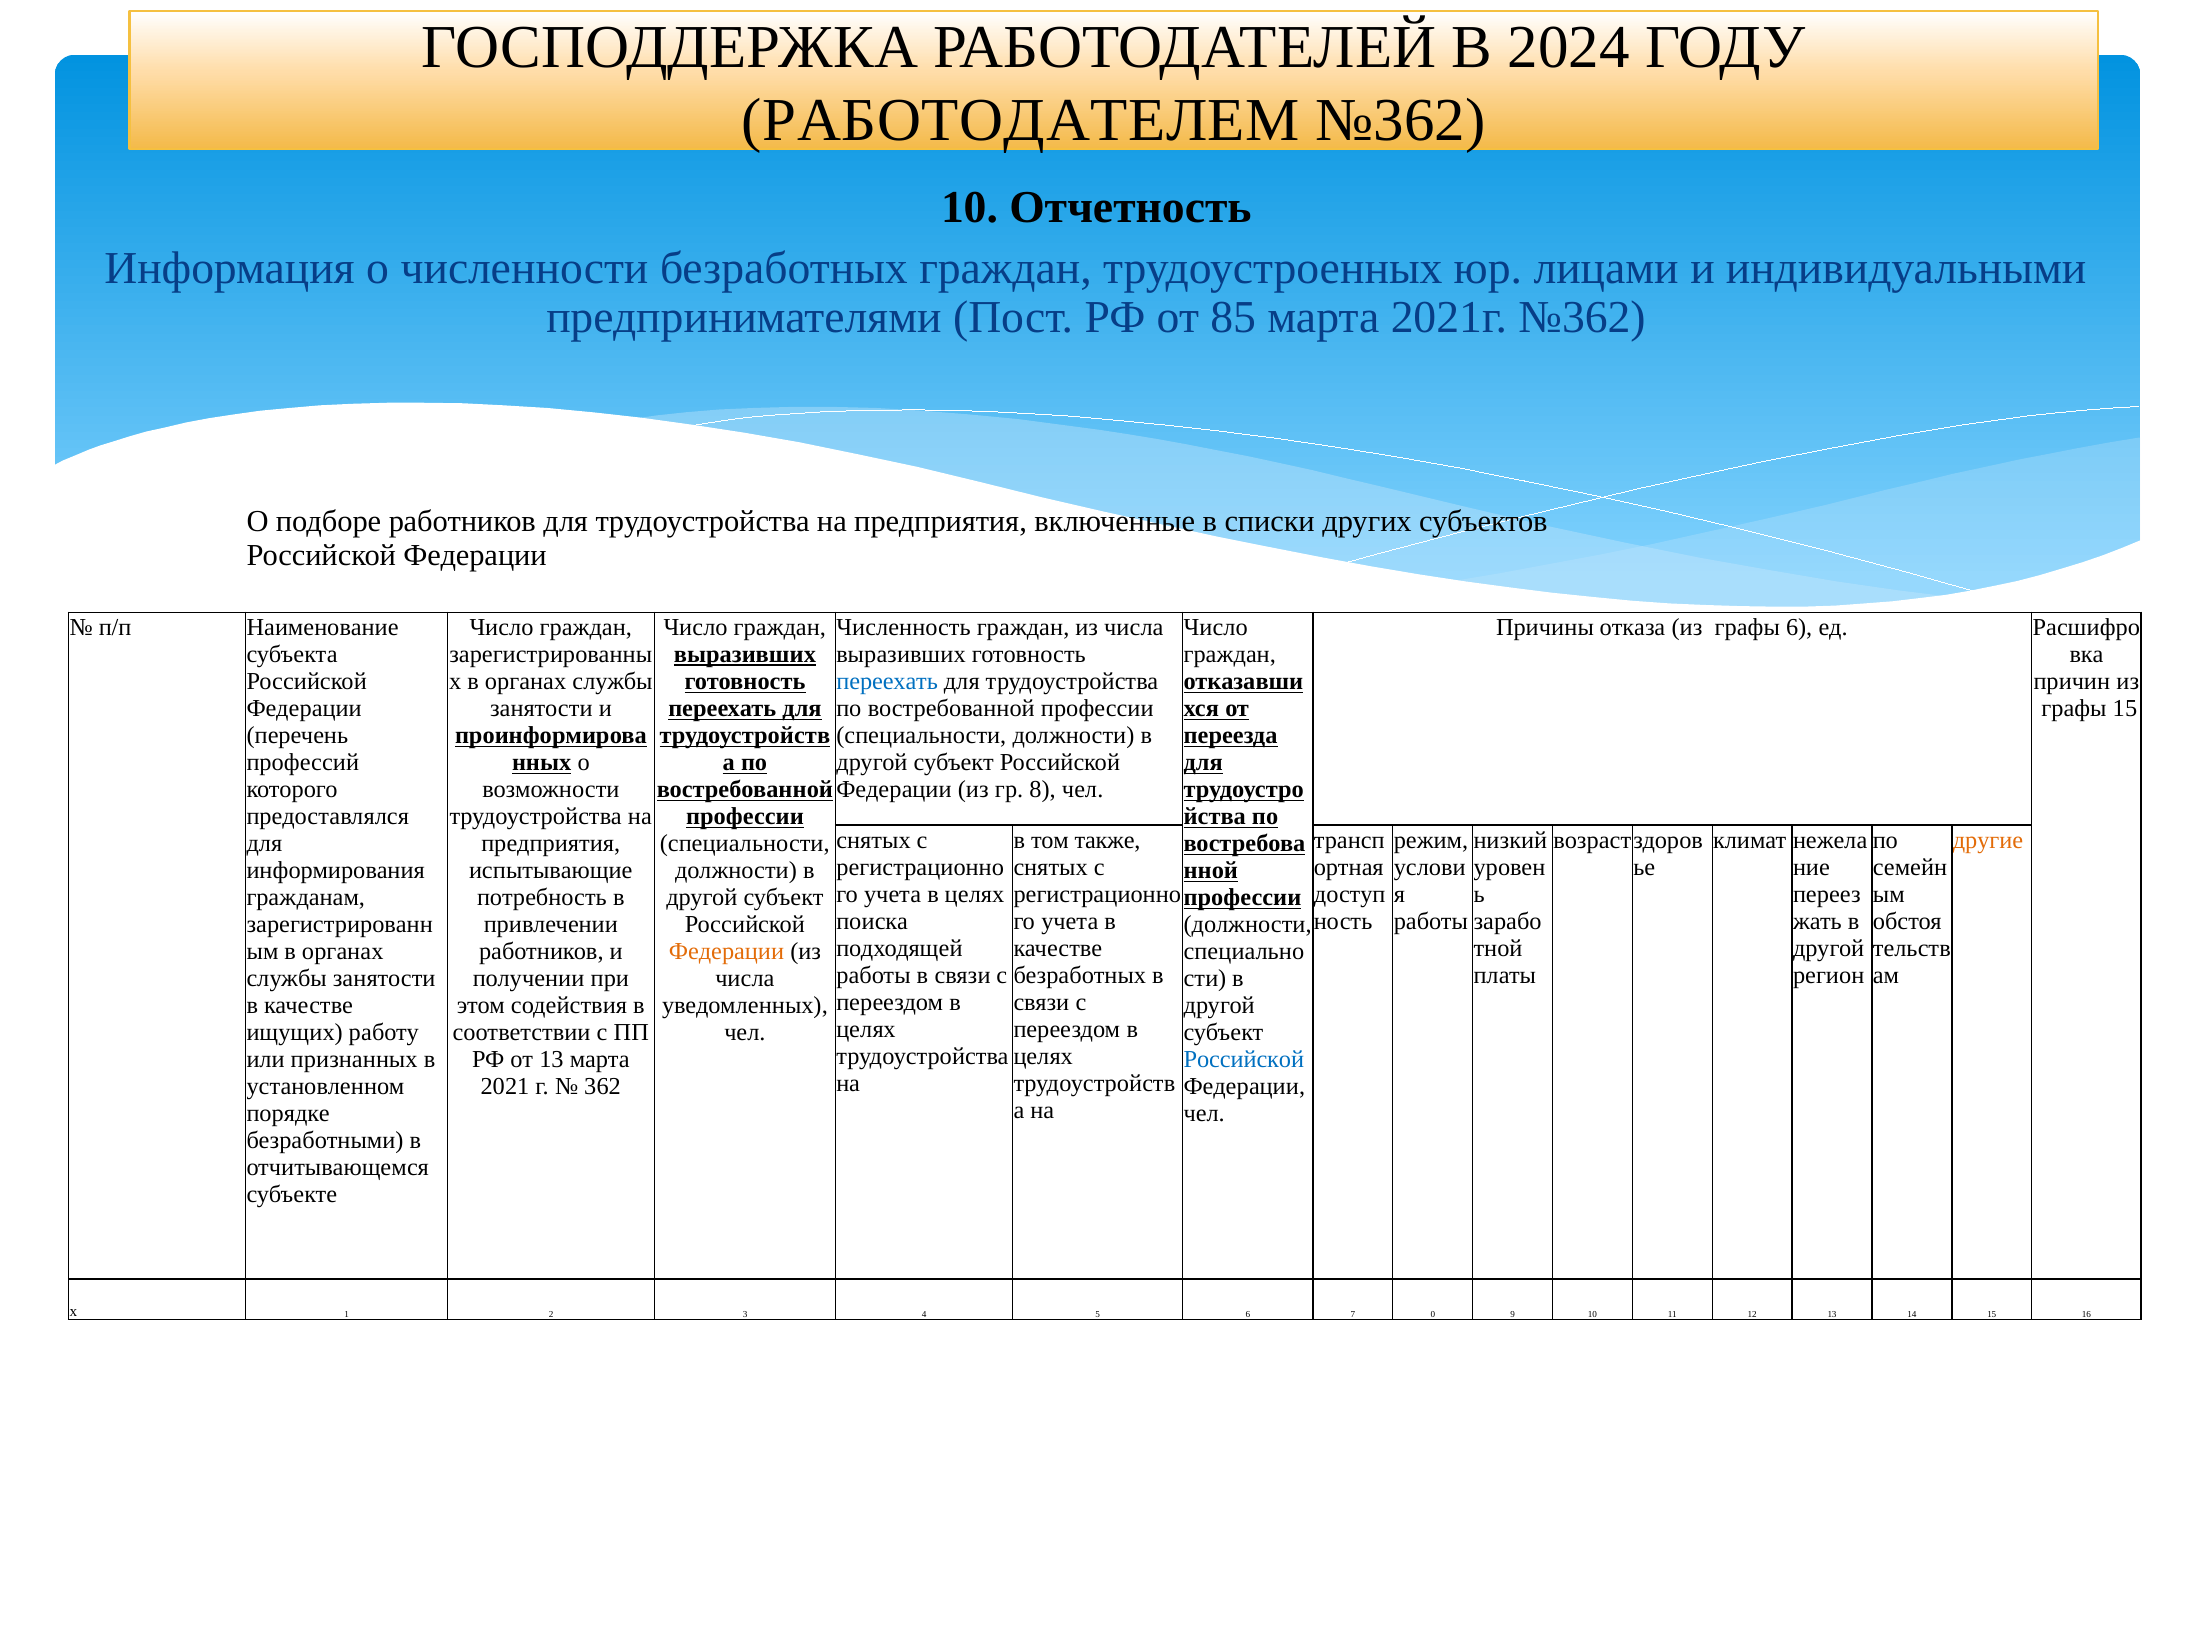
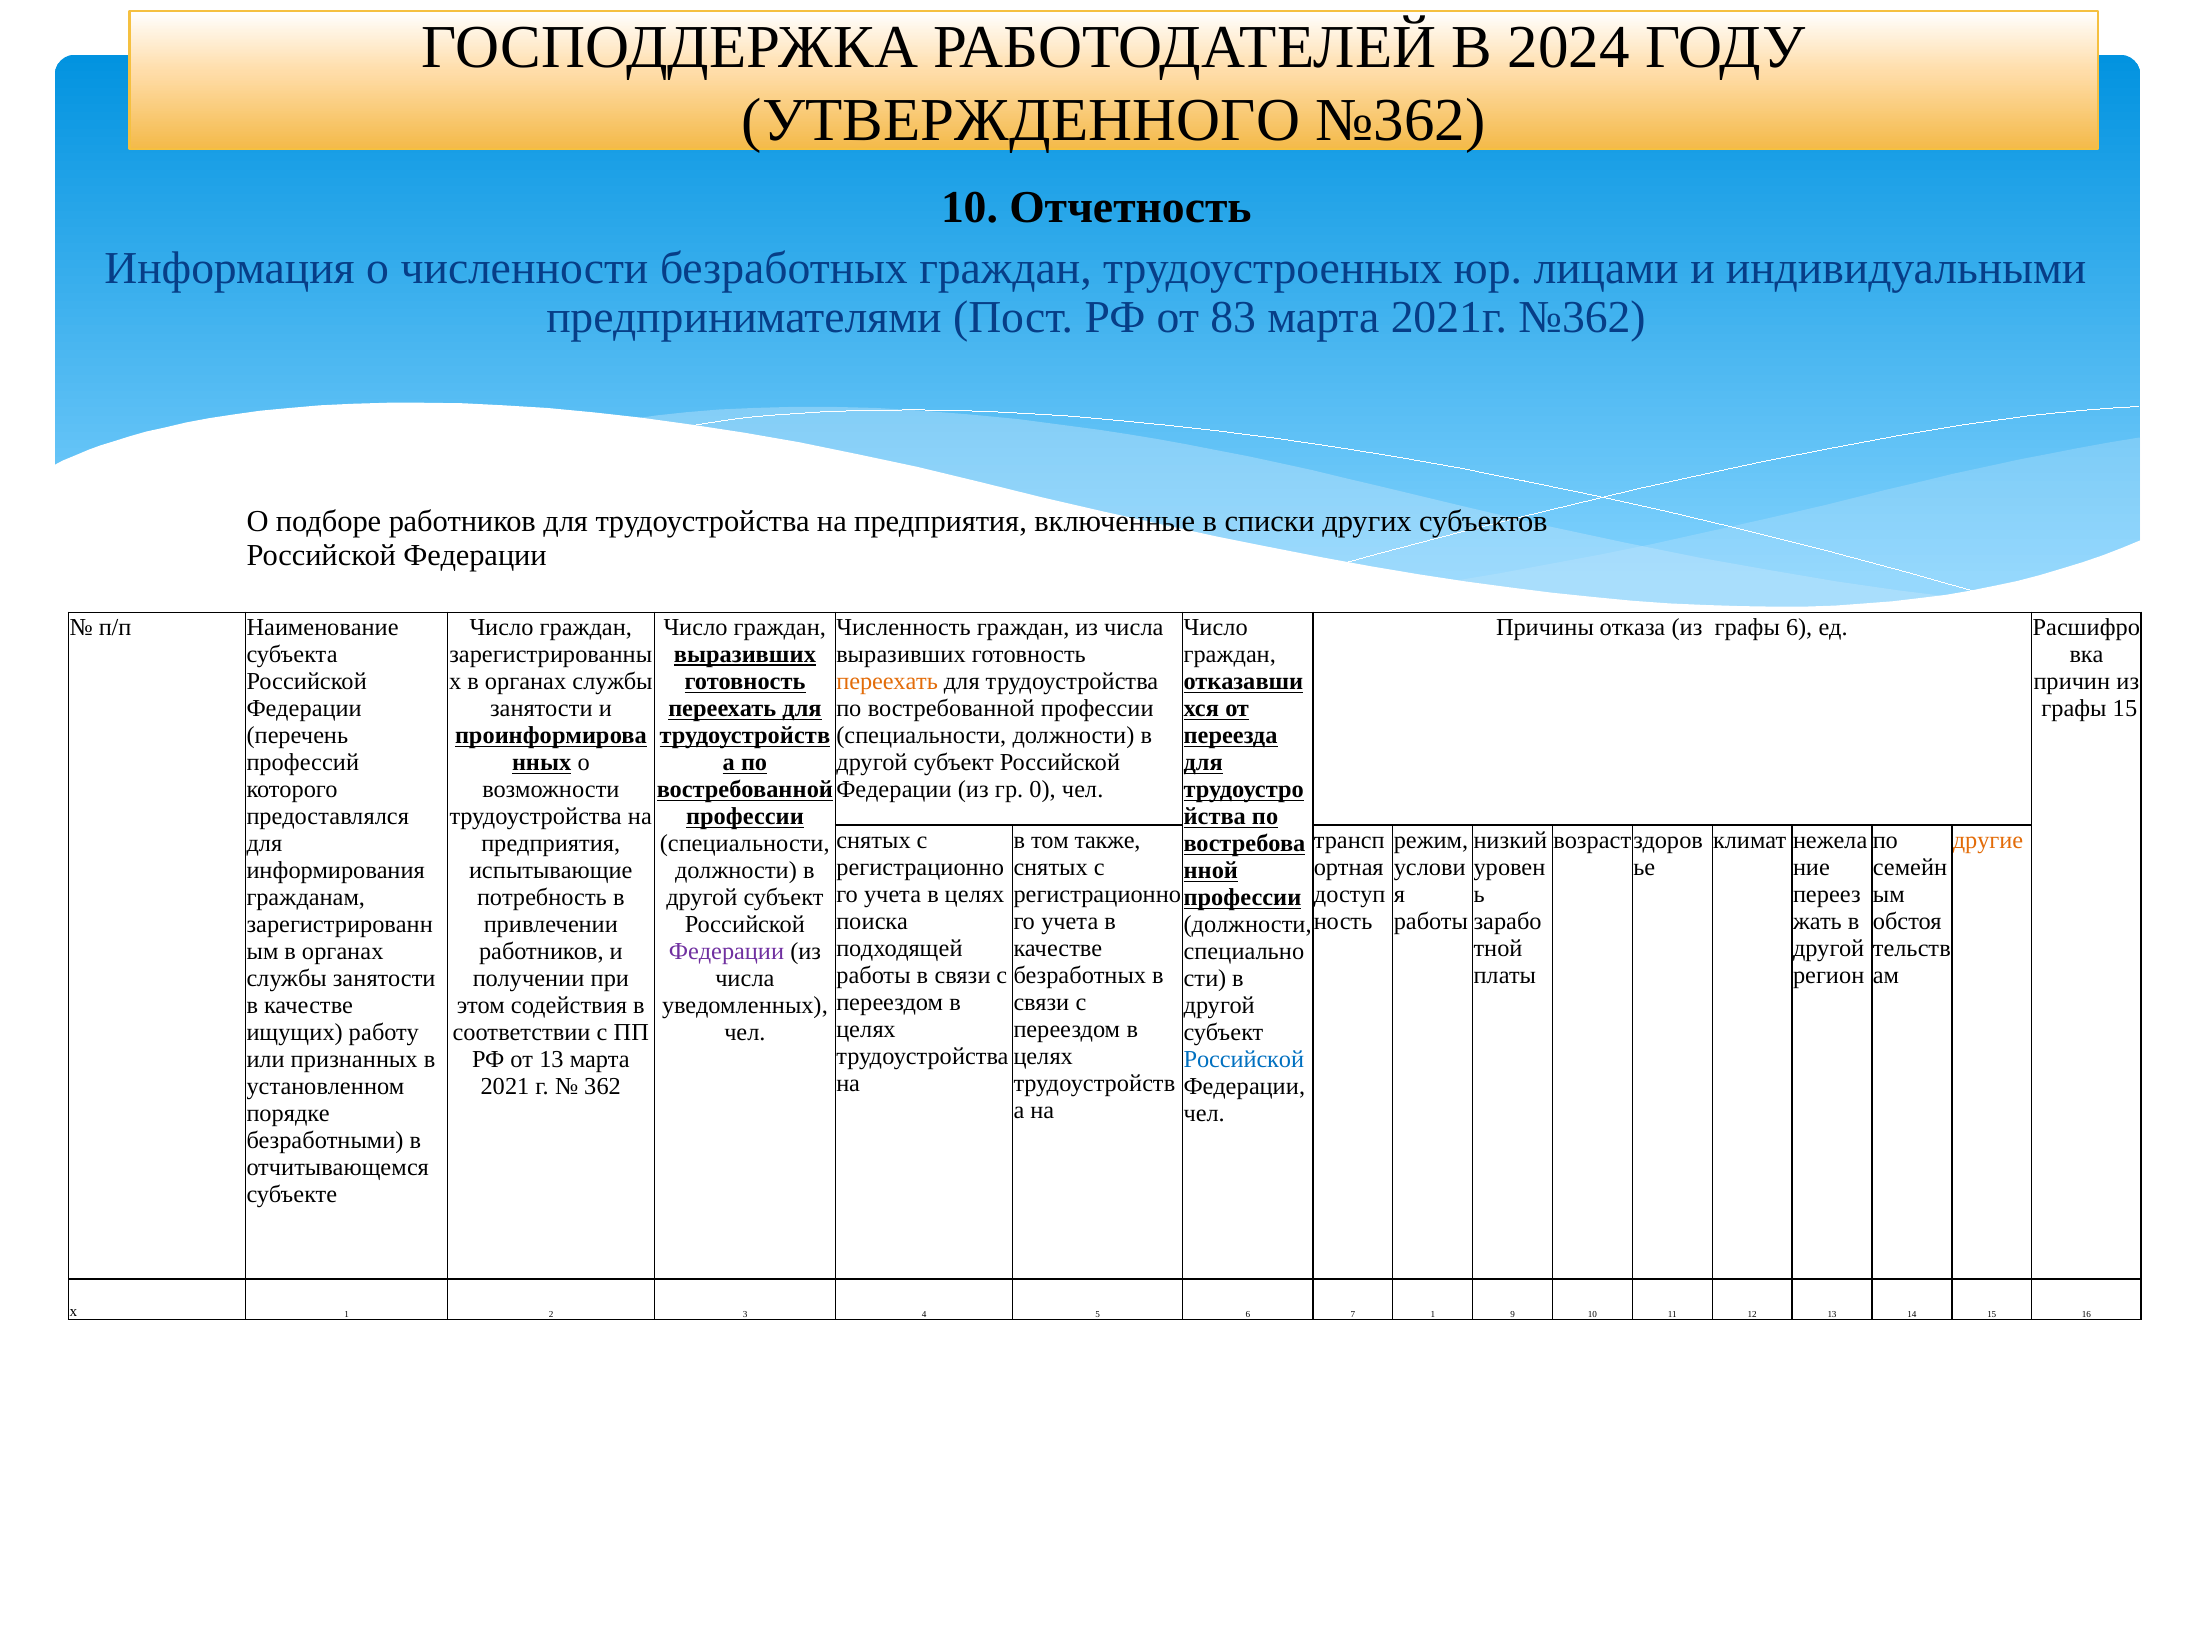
РАБОТОДАТЕЛЕМ: РАБОТОДАТЕЛЕМ -> УТВЕРЖДЕННОГО
85: 85 -> 83
переехать at (887, 681) colour: blue -> orange
8: 8 -> 0
Федерации at (726, 951) colour: orange -> purple
7 0: 0 -> 1
